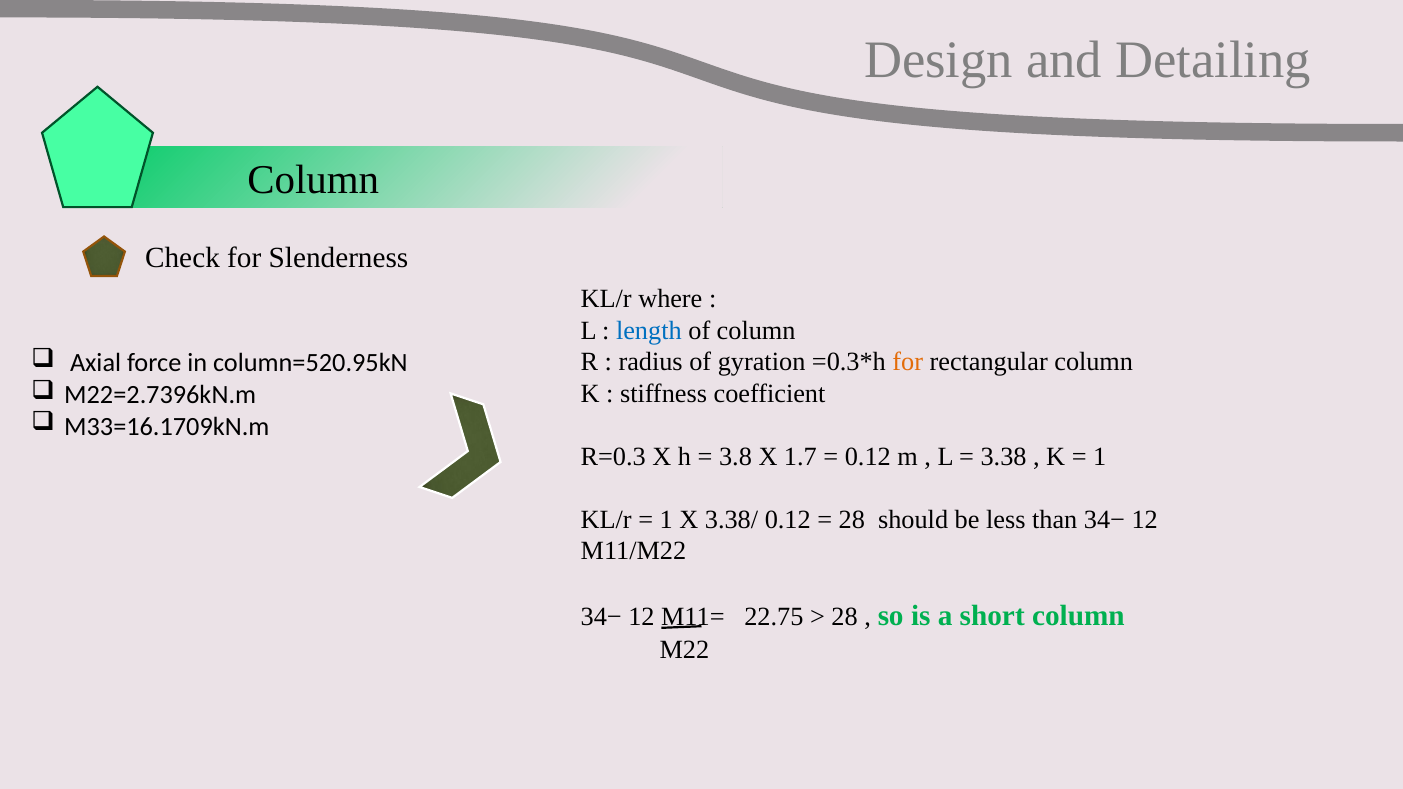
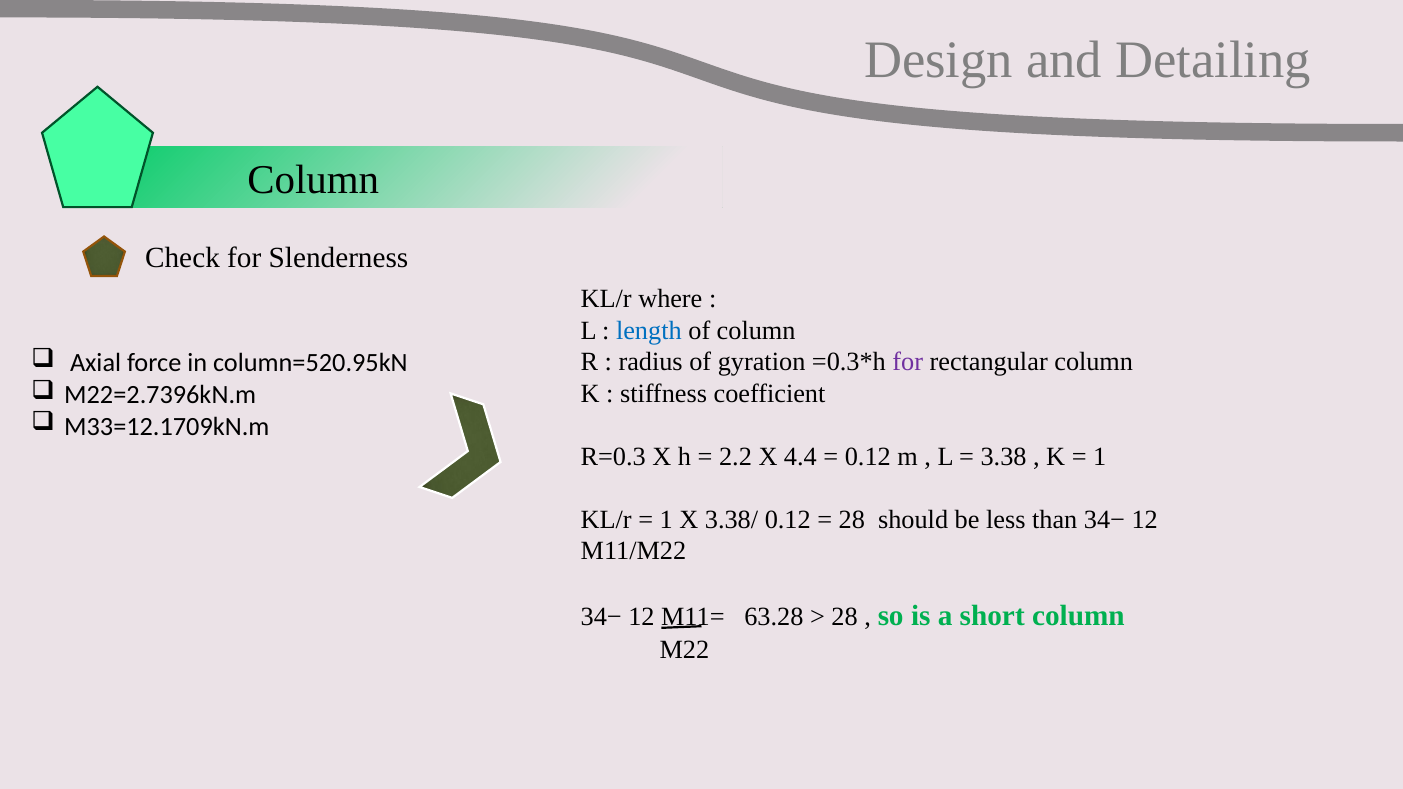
for at (908, 362) colour: orange -> purple
M33=16.1709kN.m: M33=16.1709kN.m -> M33=12.1709kN.m
3.8: 3.8 -> 2.2
1.7: 1.7 -> 4.4
22.75: 22.75 -> 63.28
